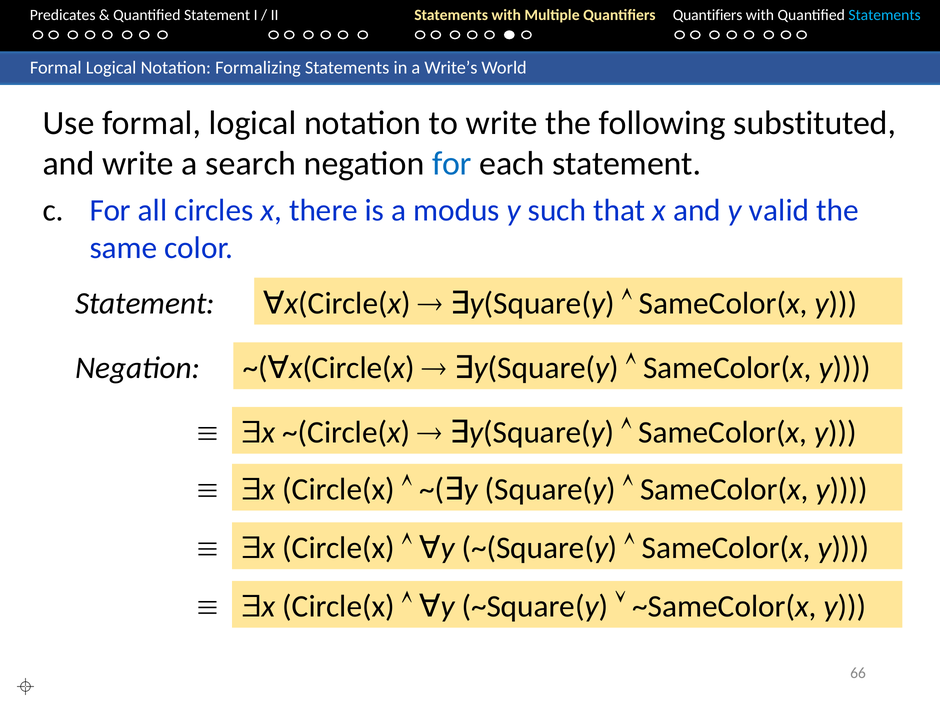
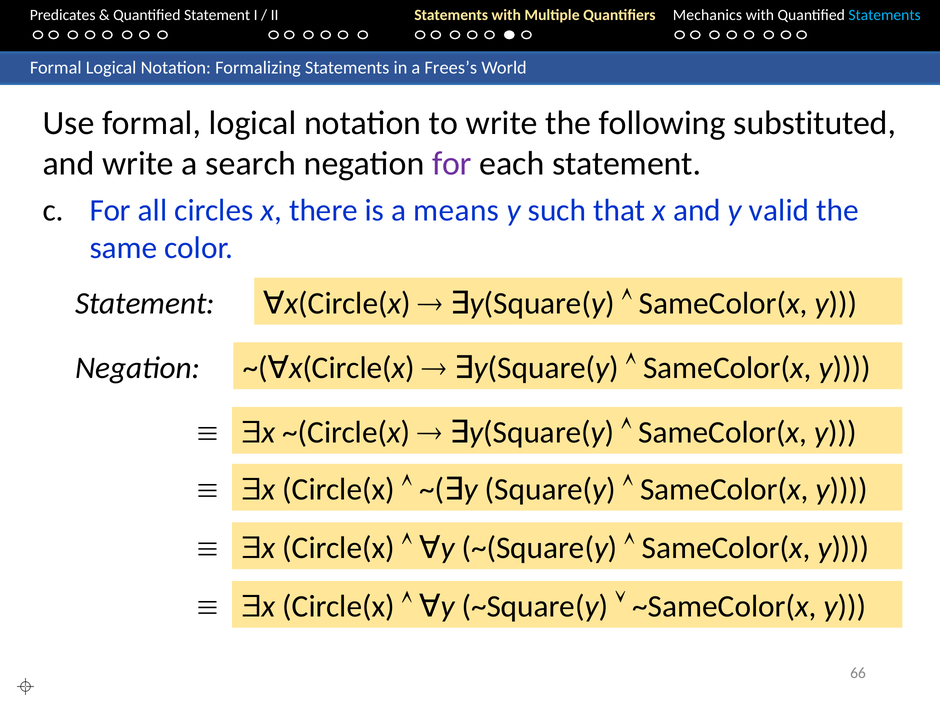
Quantifiers Quantifiers: Quantifiers -> Mechanics
Write’s: Write’s -> Frees’s
for at (452, 164) colour: blue -> purple
modus: modus -> means
